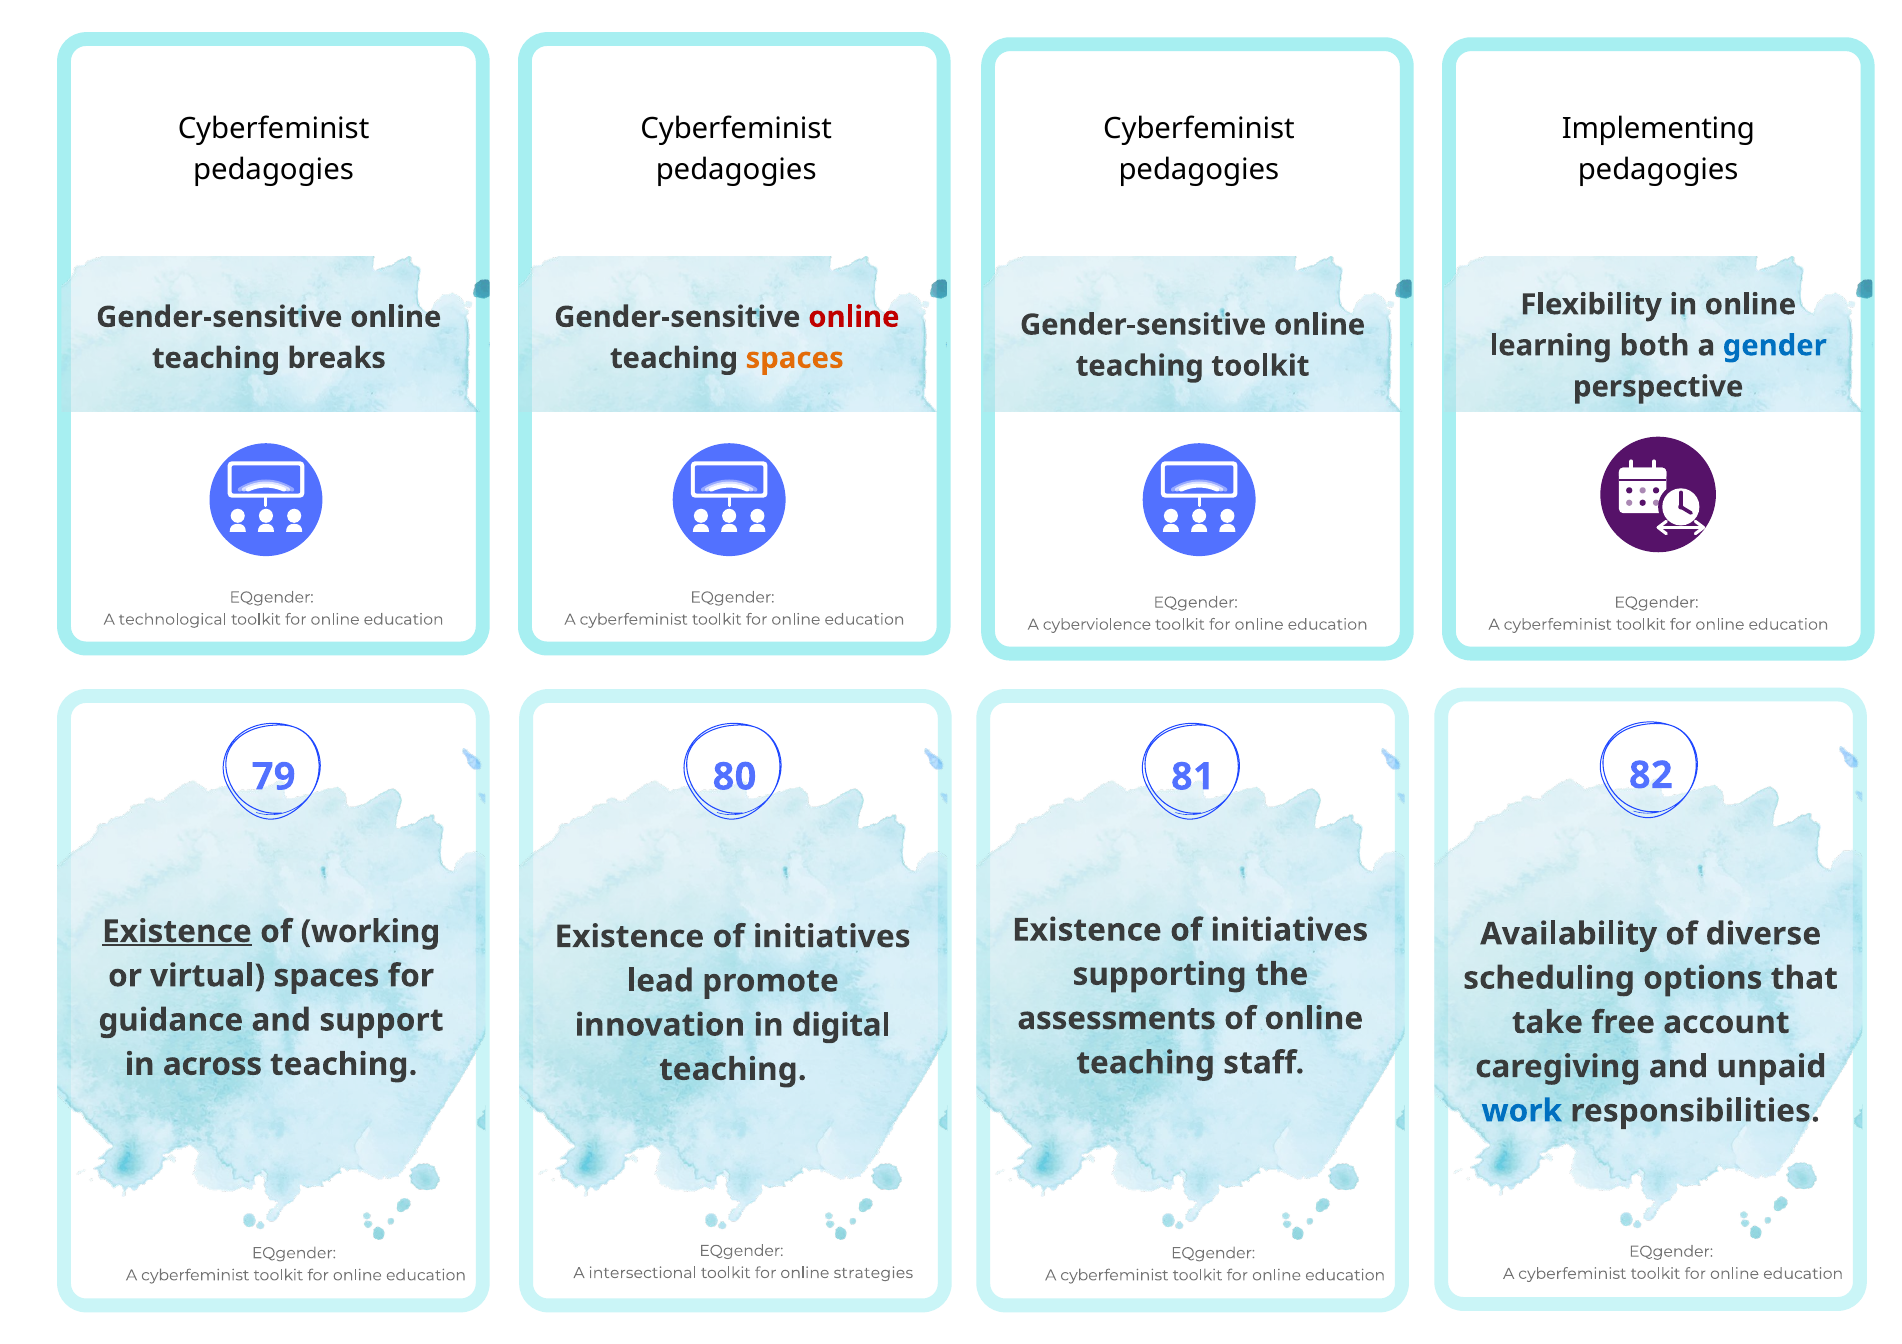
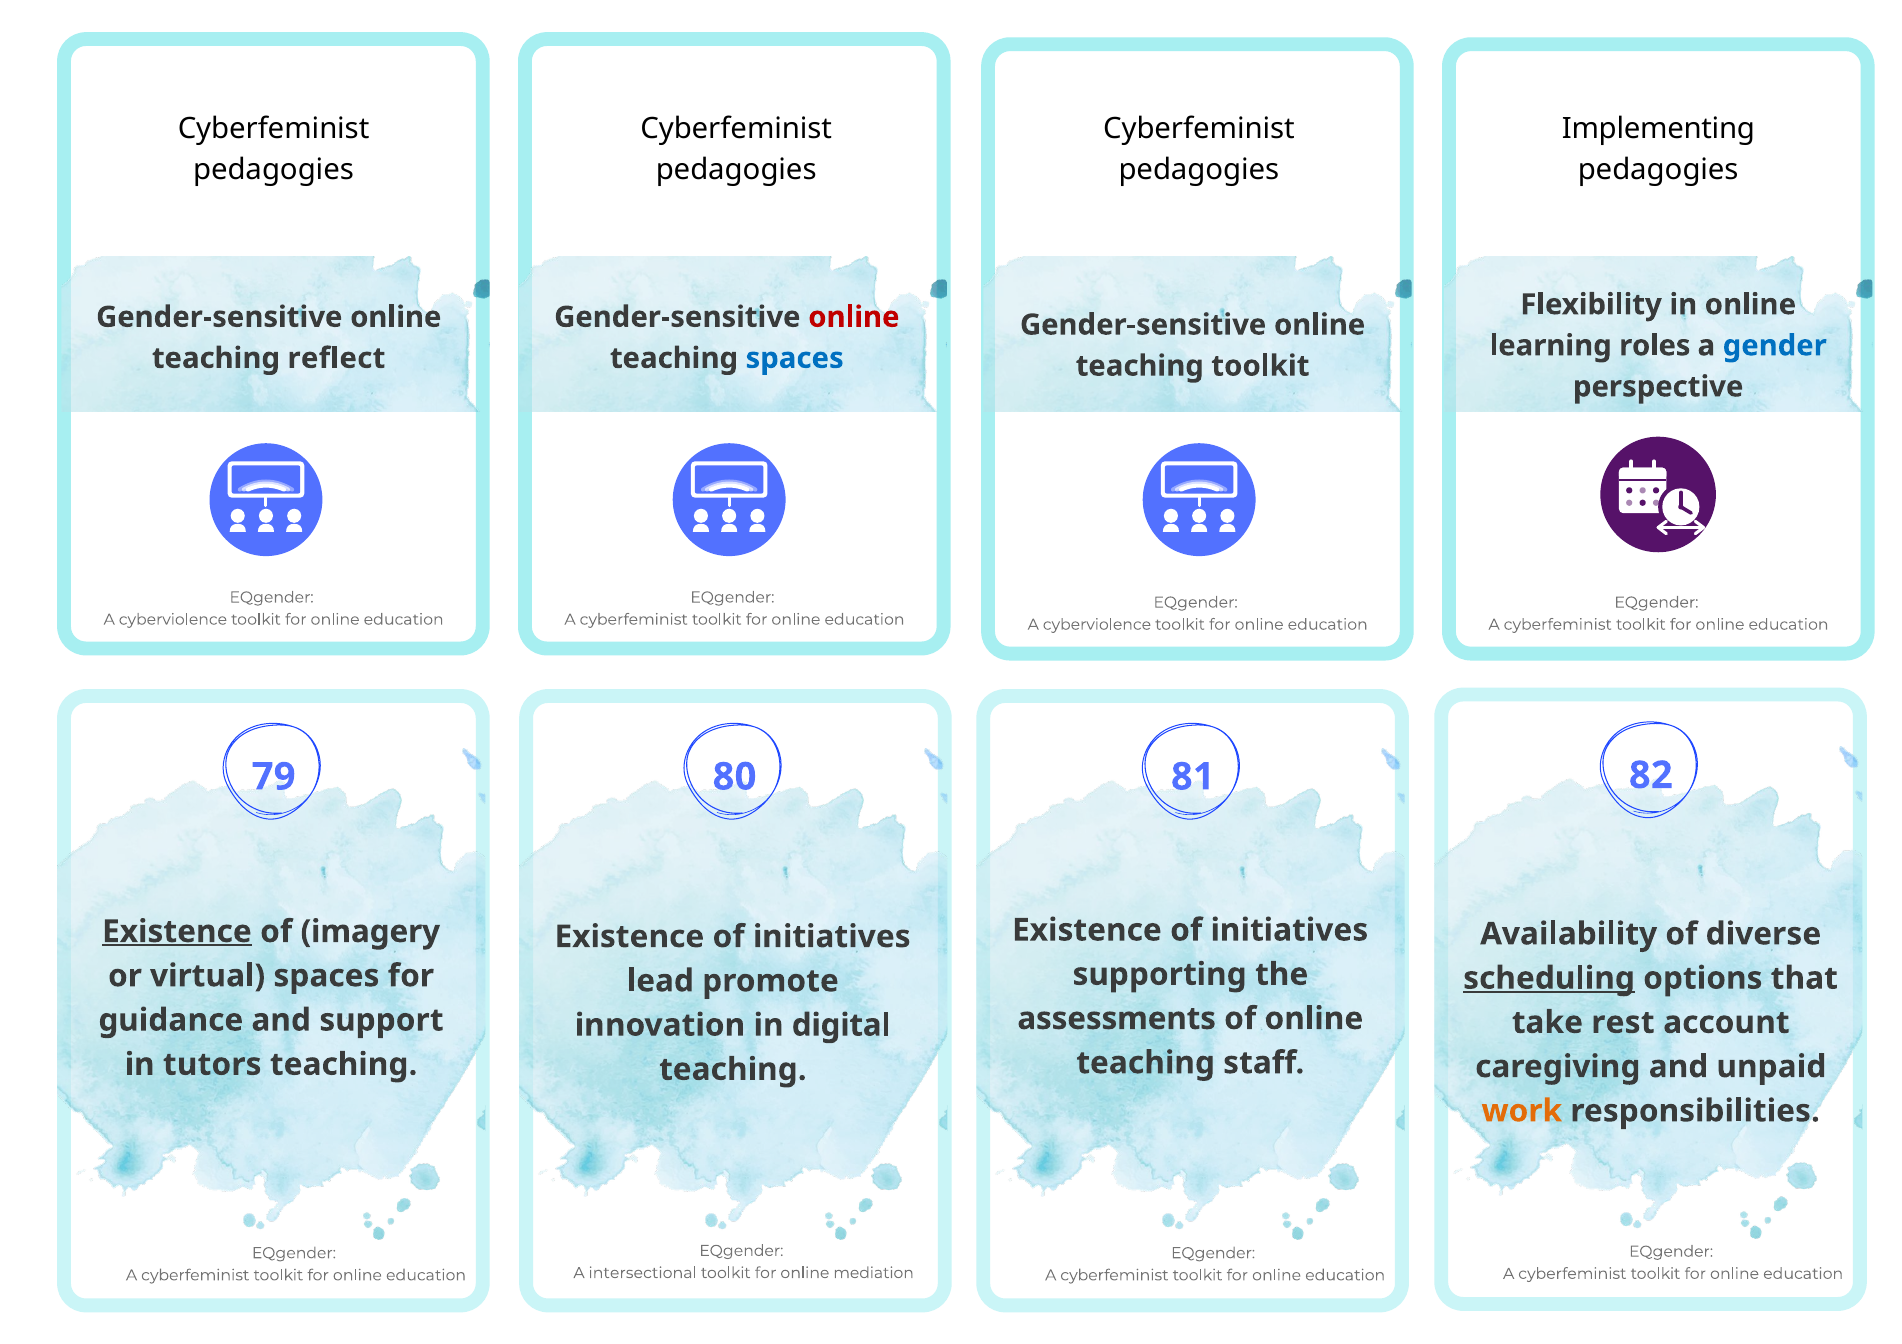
both: both -> roles
breaks: breaks -> reflect
spaces at (795, 358) colour: orange -> blue
technological at (173, 619): technological -> cyberviolence
working: working -> imagery
scheduling underline: none -> present
free: free -> rest
across: across -> tutors
work colour: blue -> orange
strategies: strategies -> mediation
